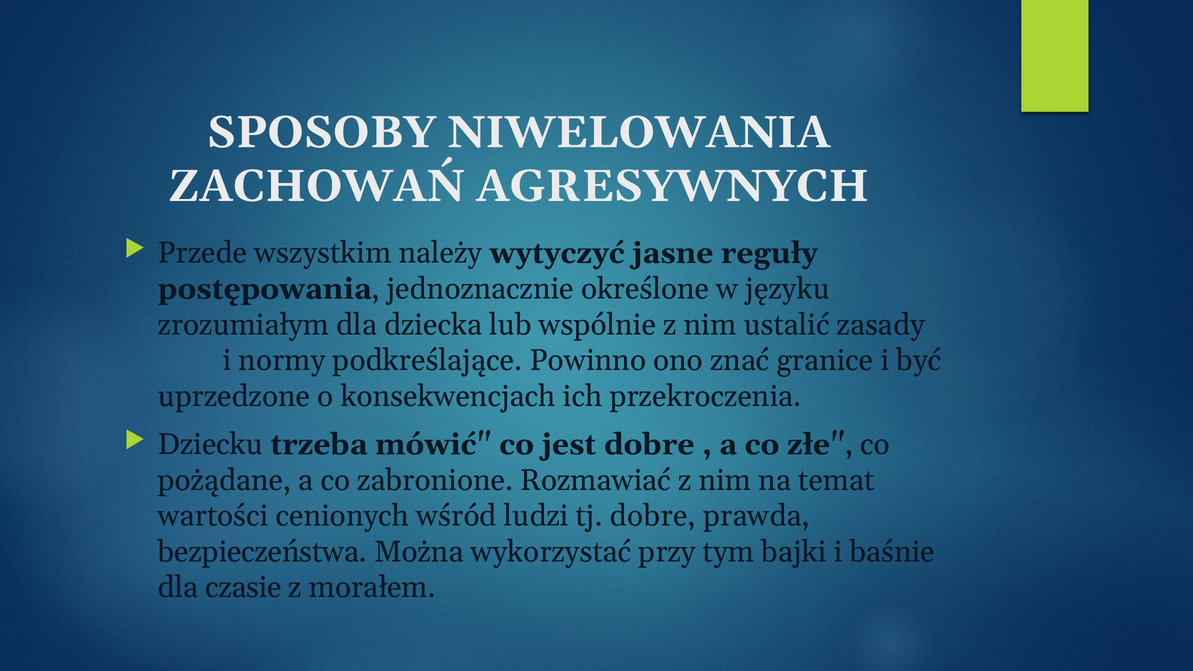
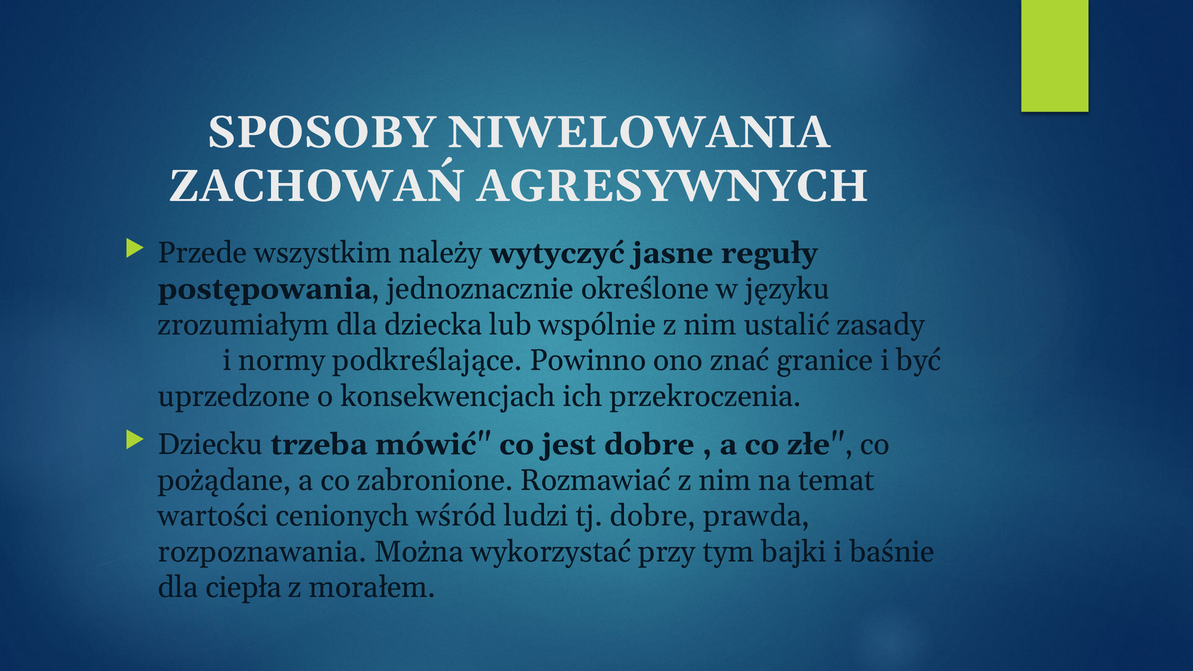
bezpieczeństwa: bezpieczeństwa -> rozpoznawania
czasie: czasie -> ciepła
